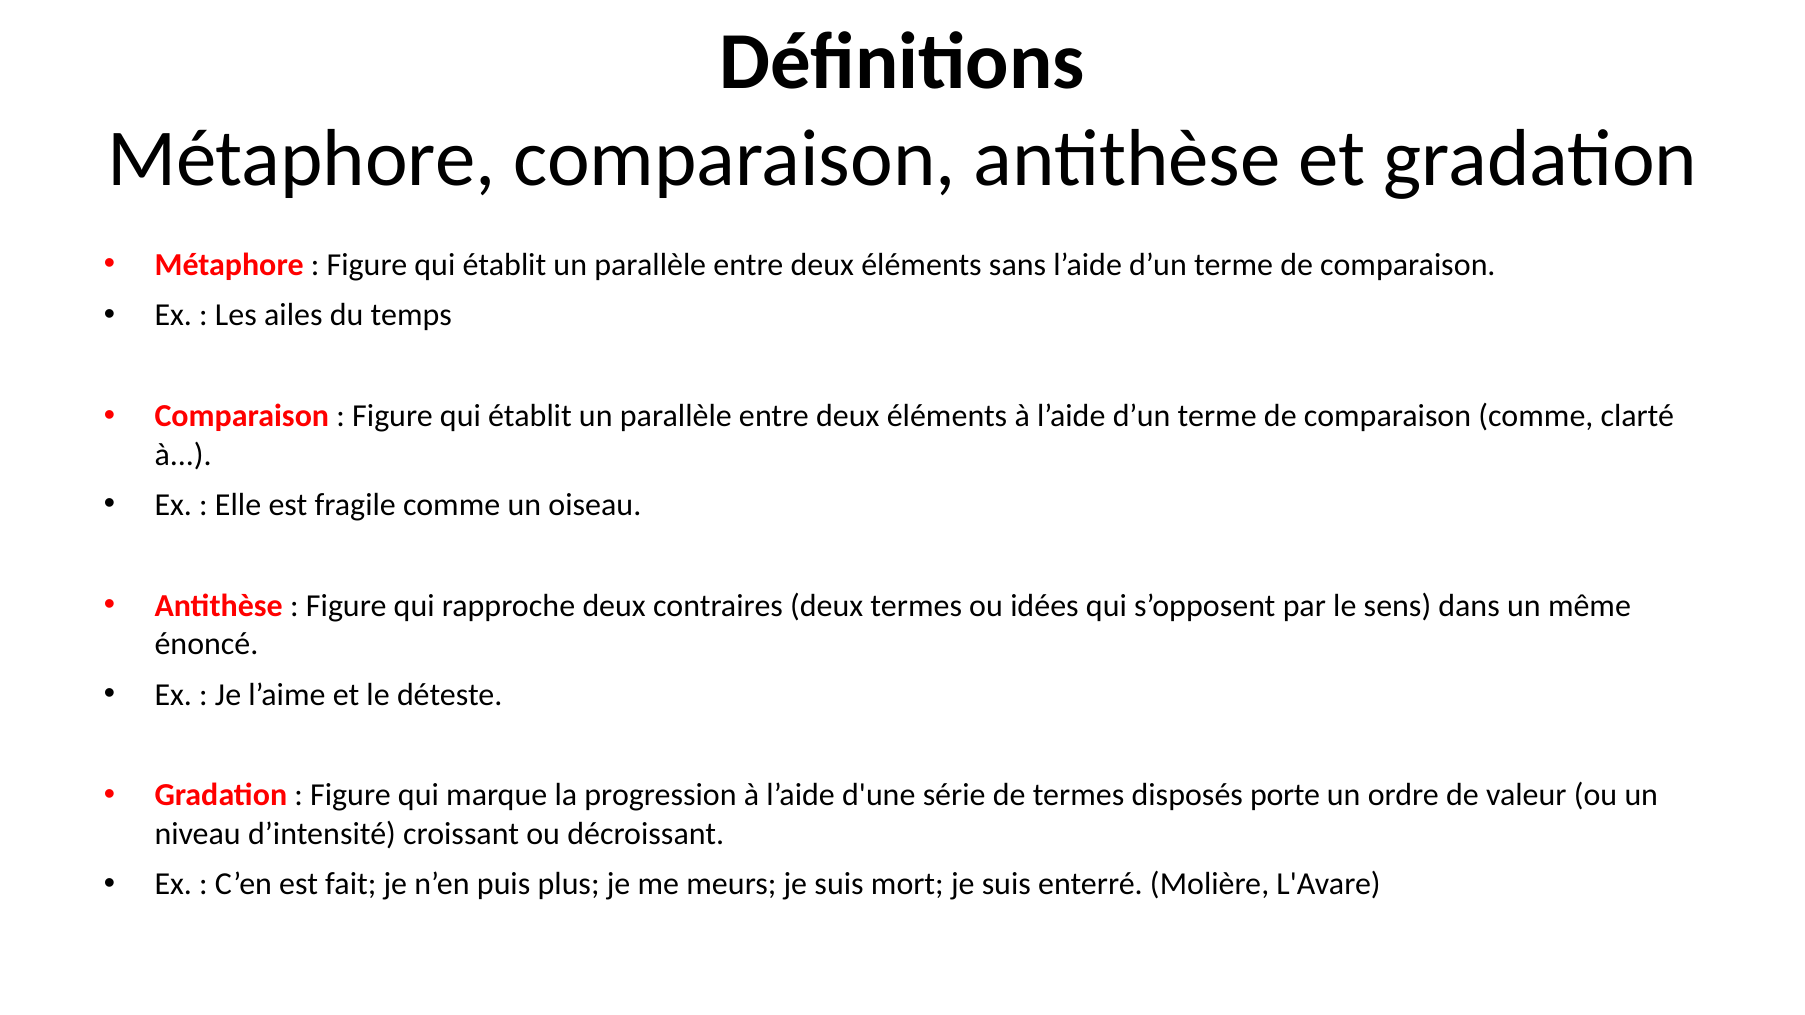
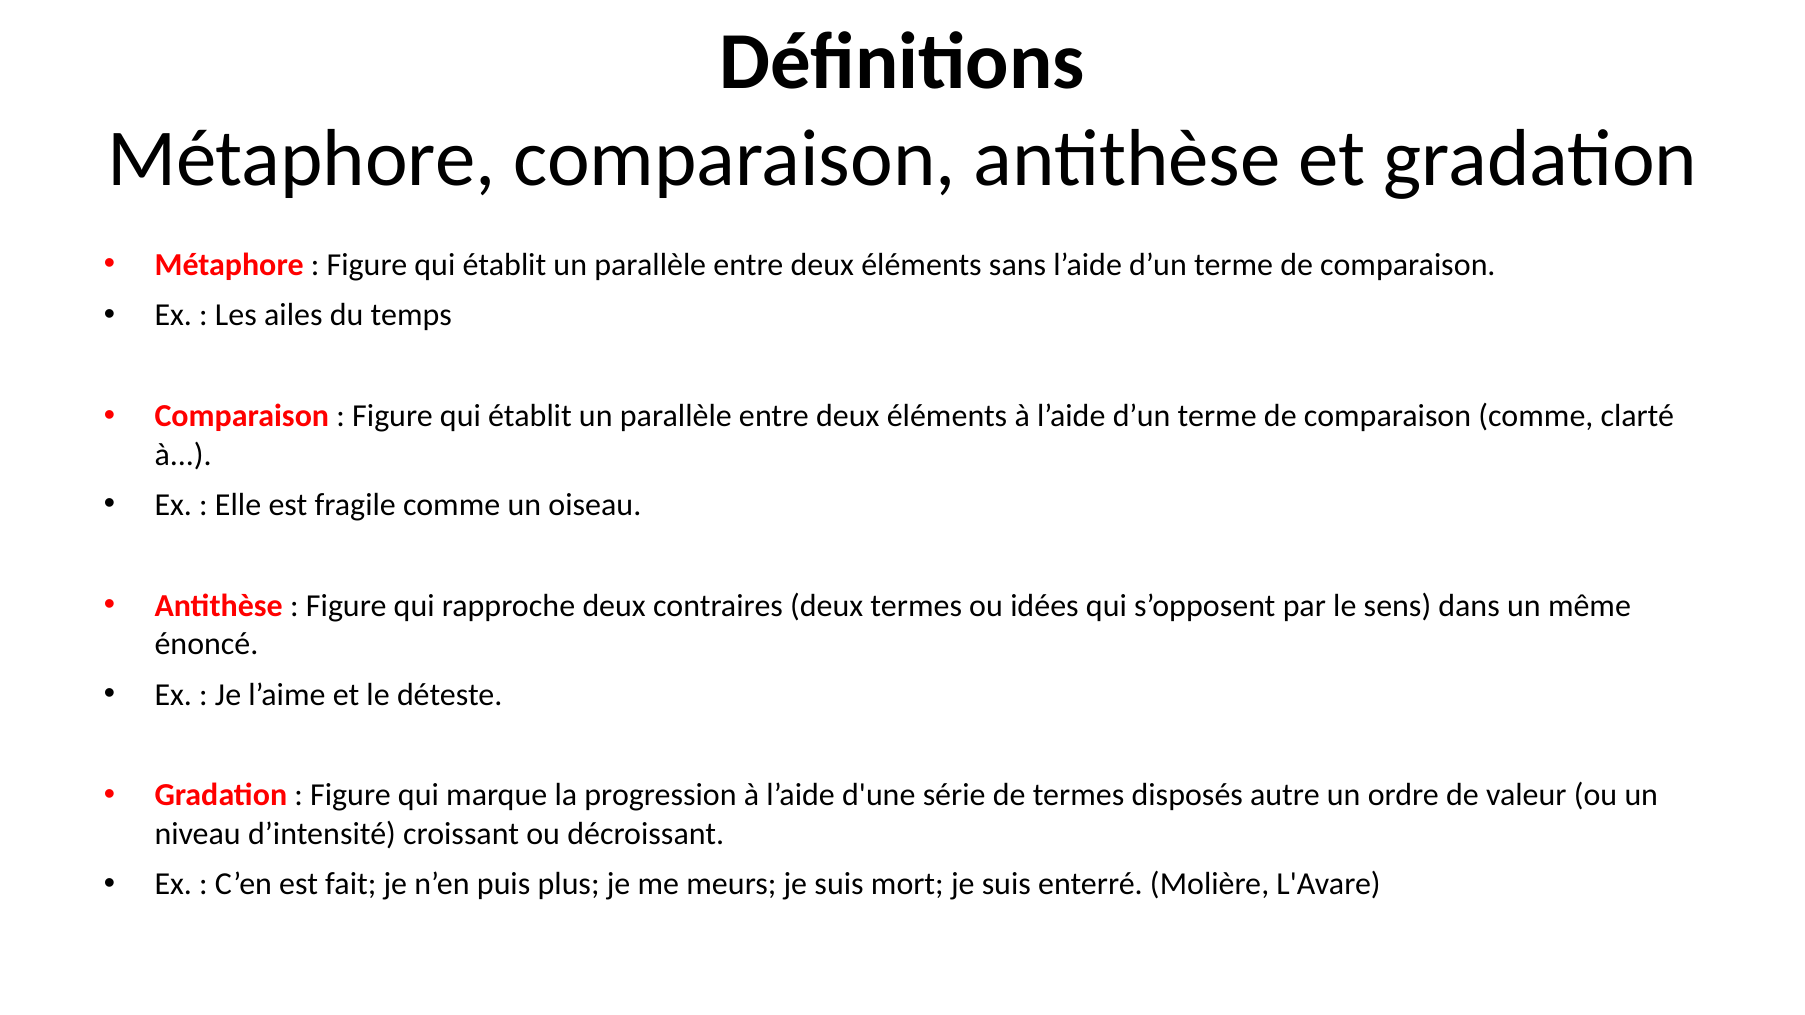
porte: porte -> autre
